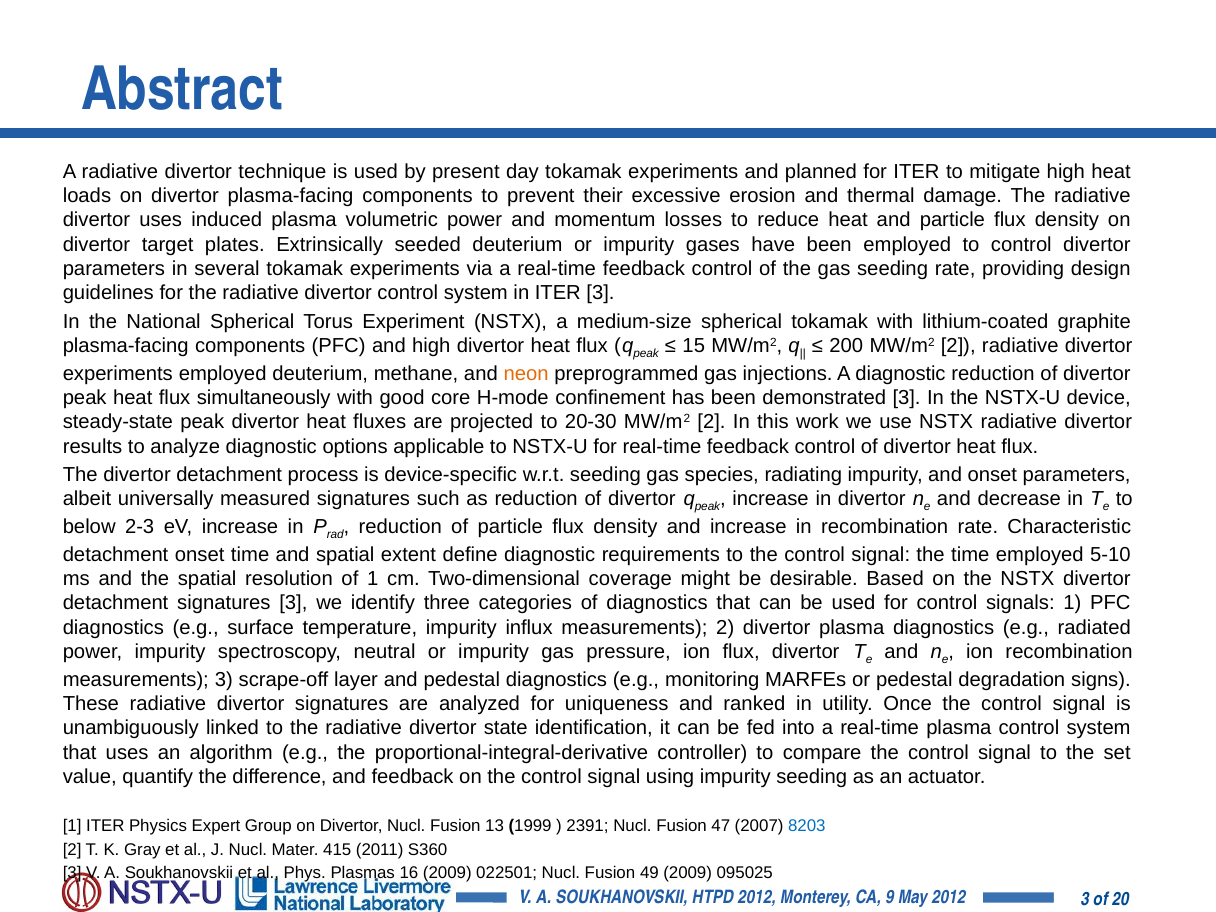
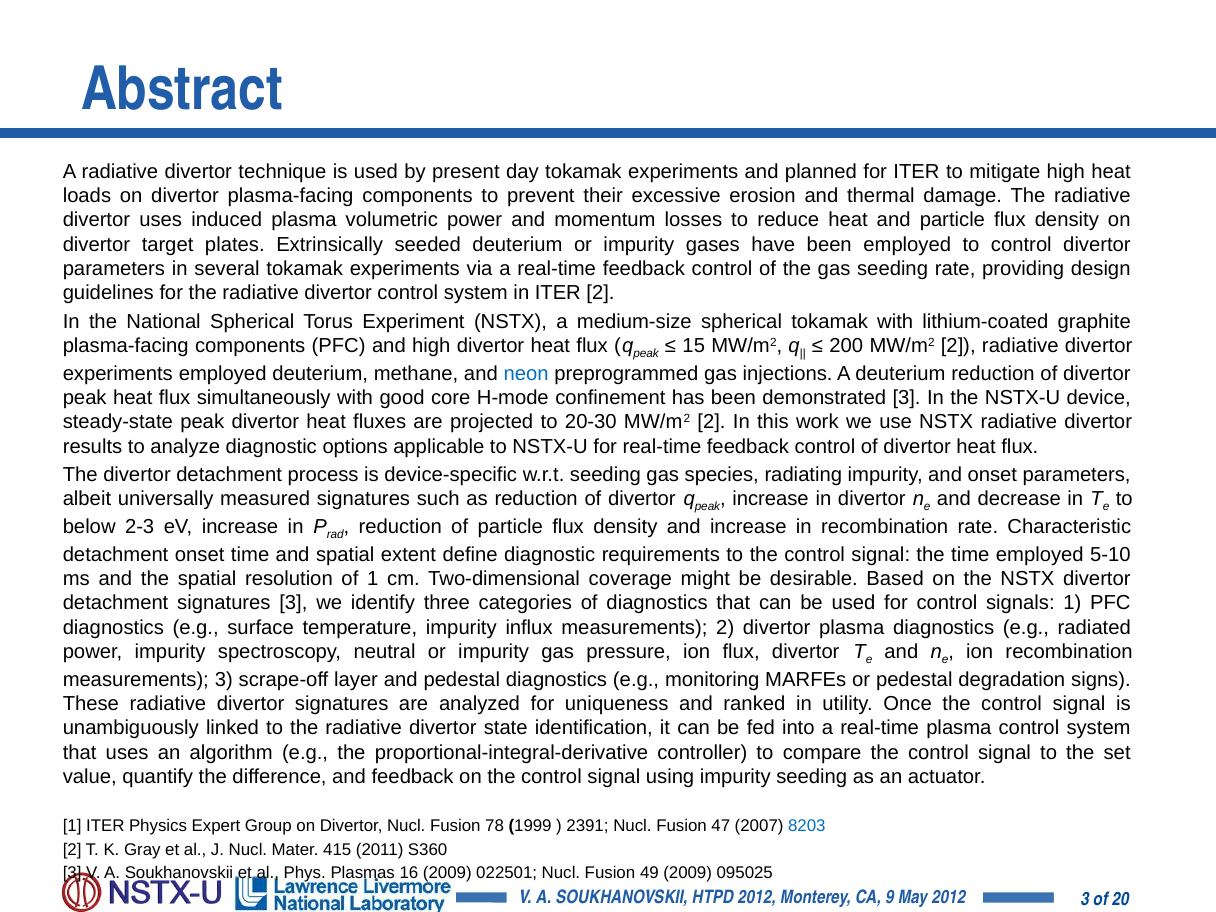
ITER 3: 3 -> 2
neon colour: orange -> blue
A diagnostic: diagnostic -> deuterium
13: 13 -> 78
